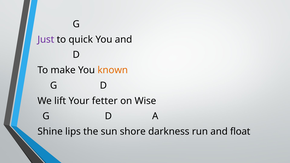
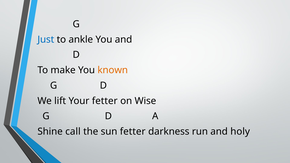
Just colour: purple -> blue
quick: quick -> ankle
lips: lips -> call
sun shore: shore -> fetter
float: float -> holy
